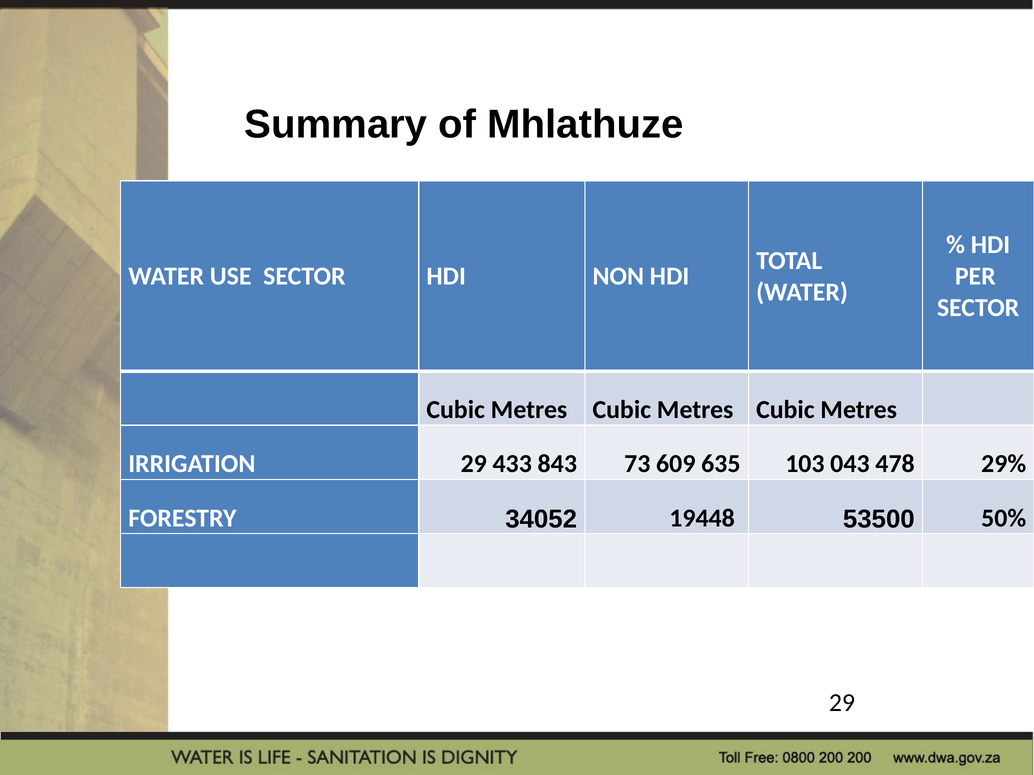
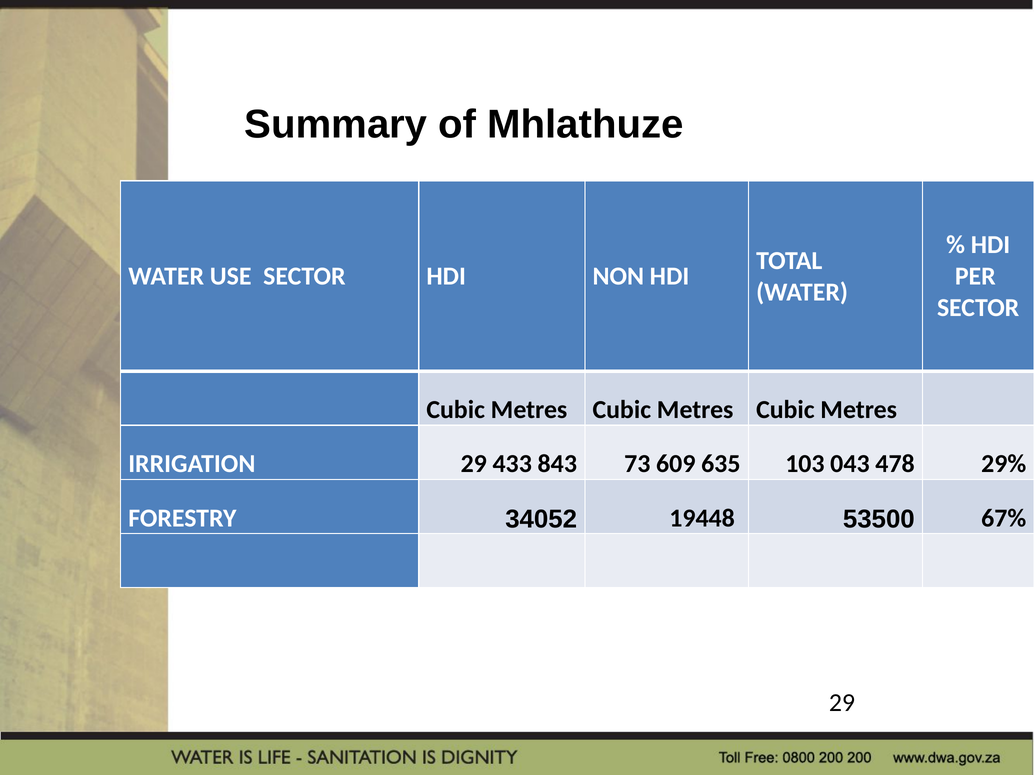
50%: 50% -> 67%
